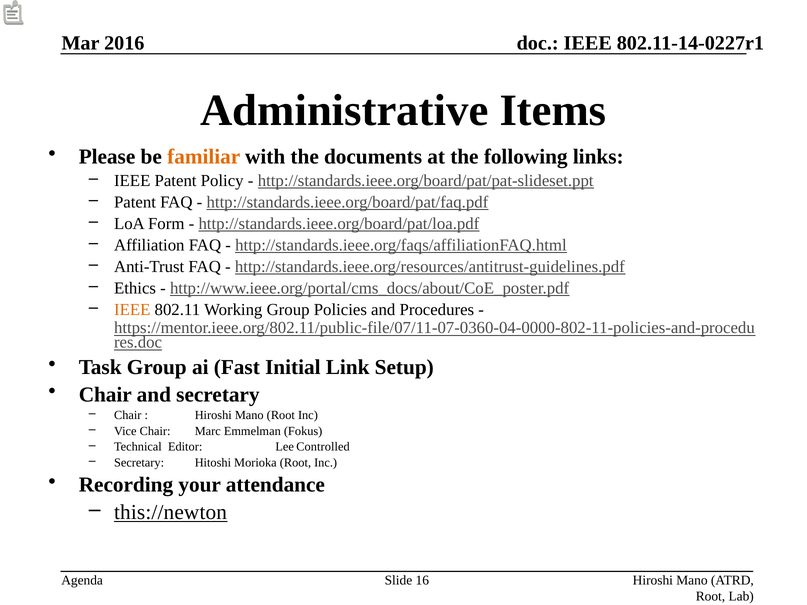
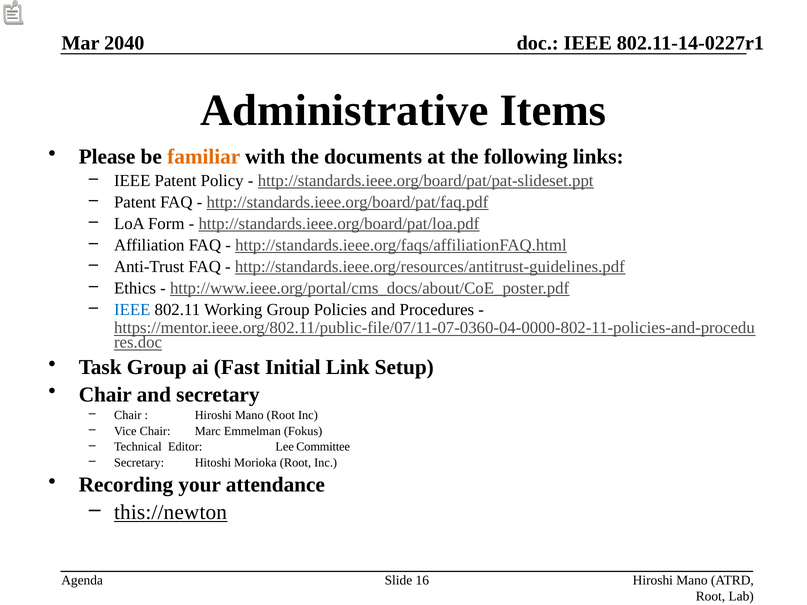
2016: 2016 -> 2040
IEEE at (132, 310) colour: orange -> blue
Controlled: Controlled -> Committee
